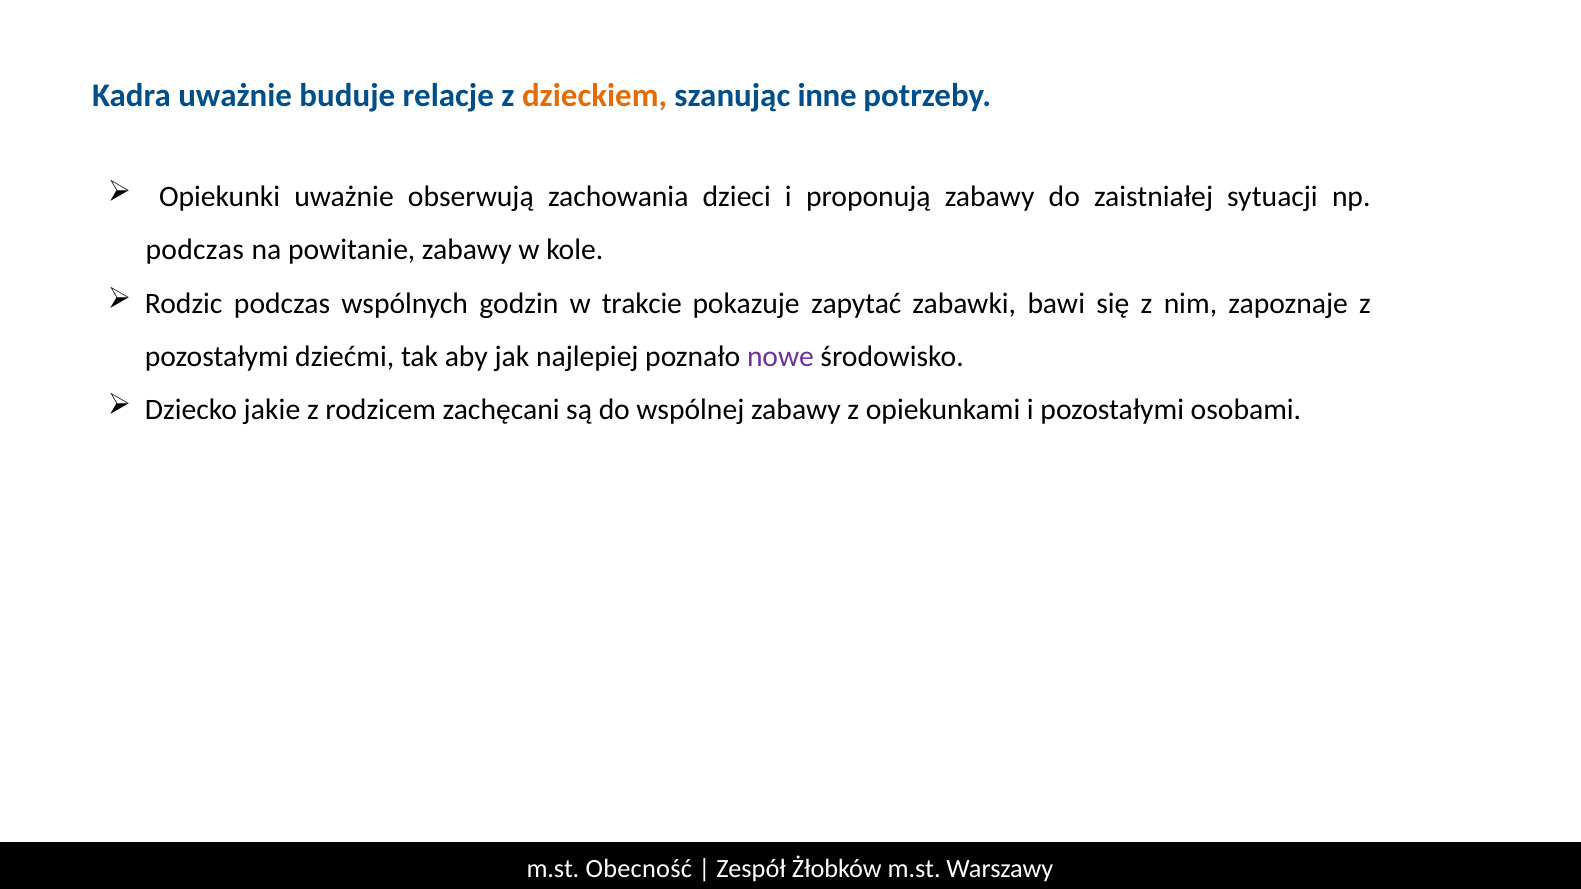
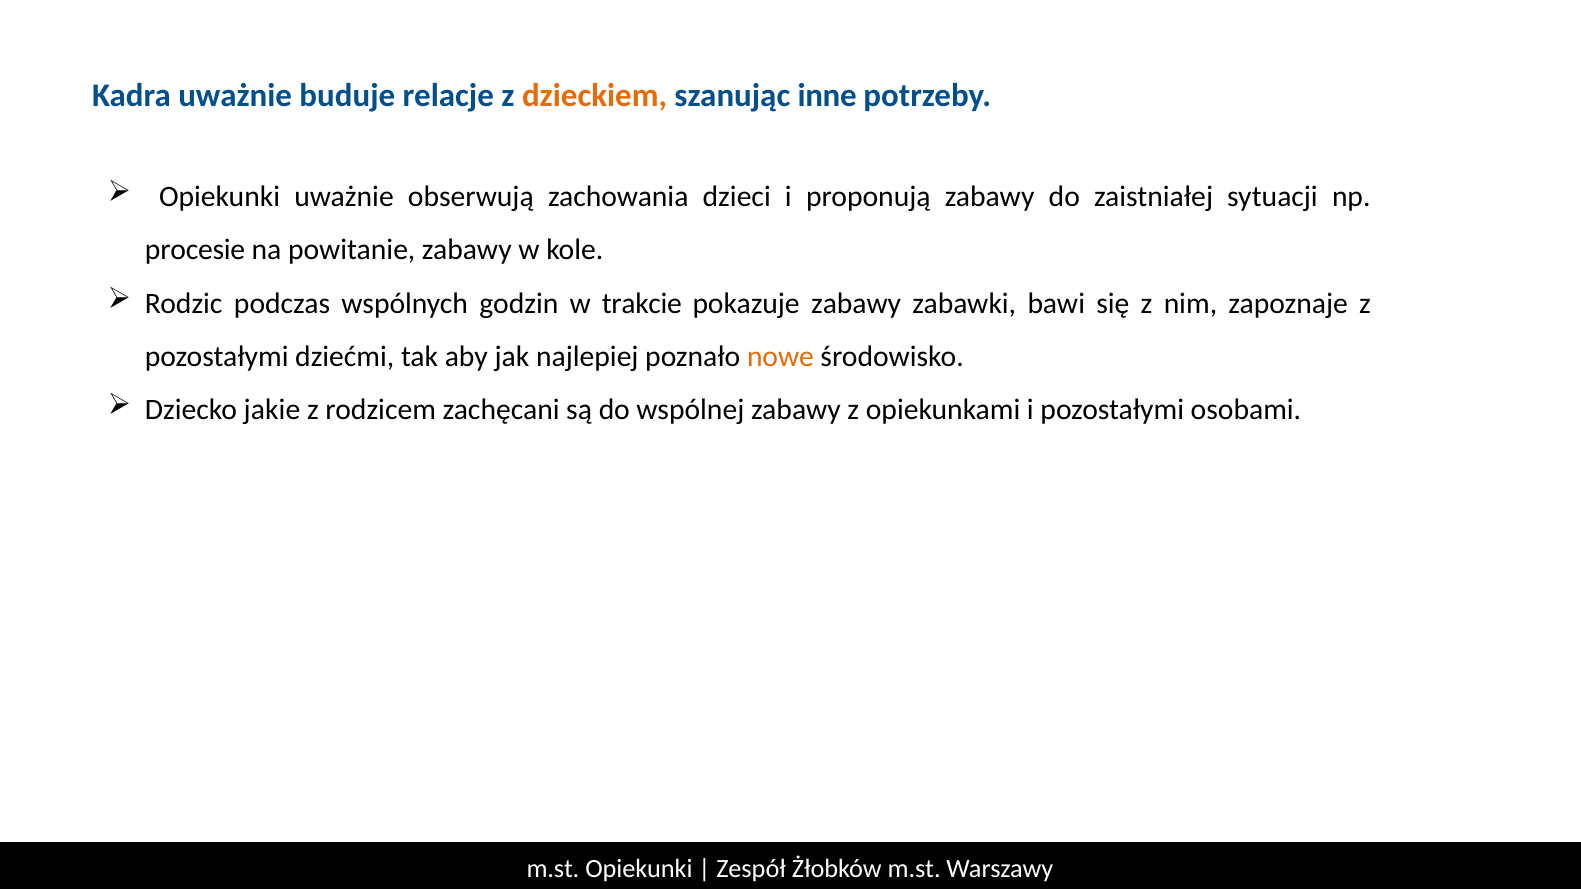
podczas at (195, 250): podczas -> procesie
pokazuje zapytać: zapytać -> zabawy
nowe colour: purple -> orange
m.st Obecność: Obecność -> Opiekunki
